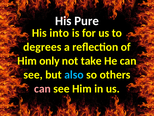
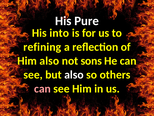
degrees: degrees -> refining
Him only: only -> also
take: take -> sons
also at (74, 74) colour: light blue -> white
